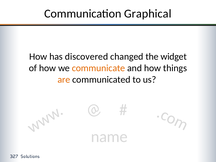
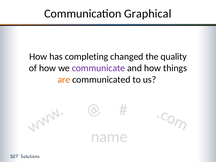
discovered: discovered -> completing
widget: widget -> quality
communicate colour: orange -> purple
